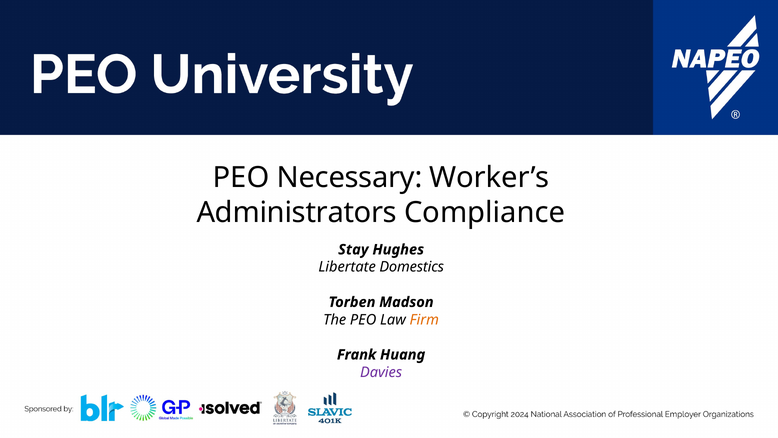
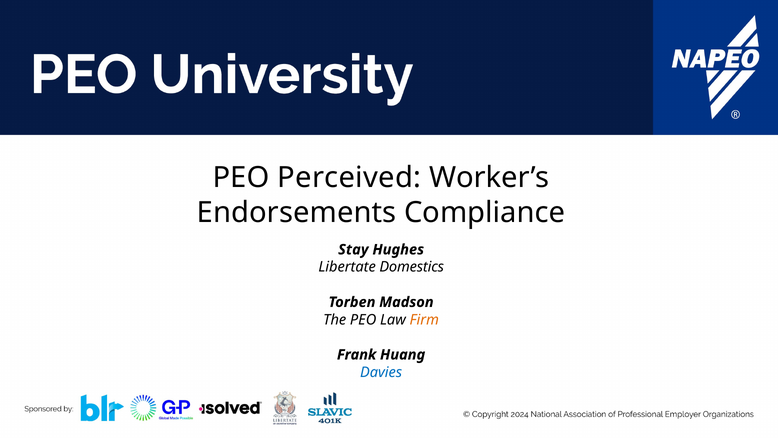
Necessary: Necessary -> Perceived
Administrators: Administrators -> Endorsements
Davies colour: purple -> blue
